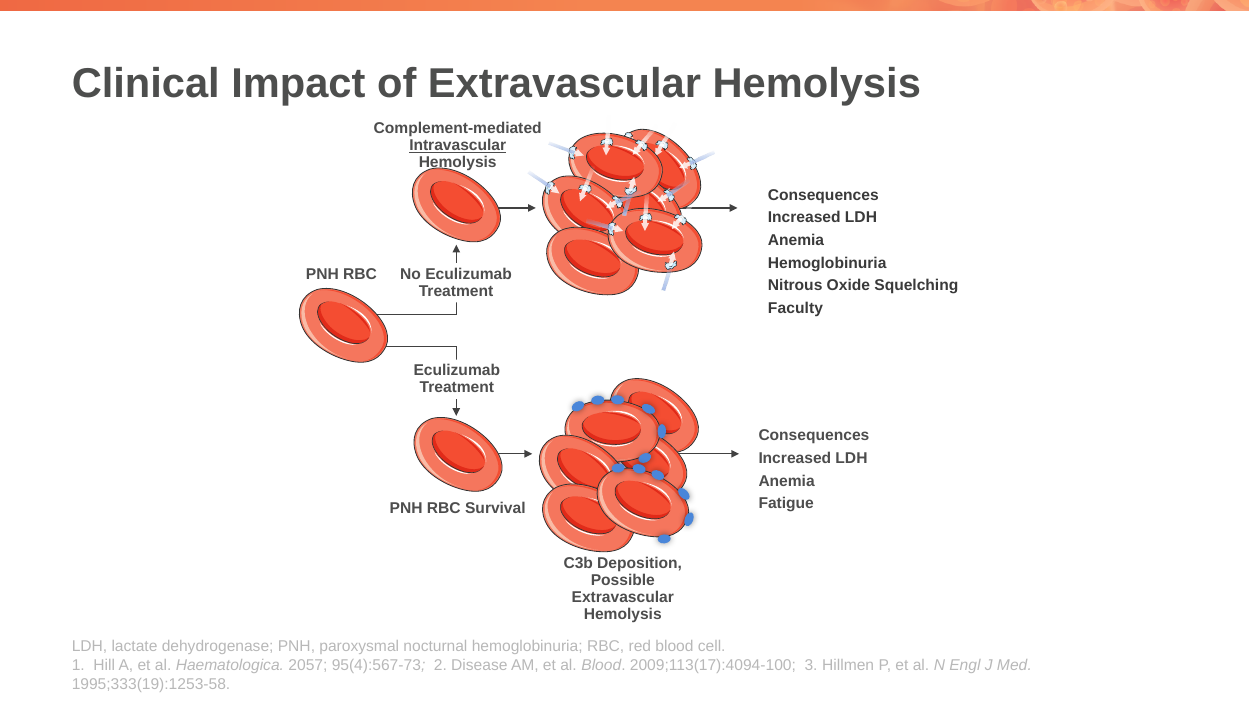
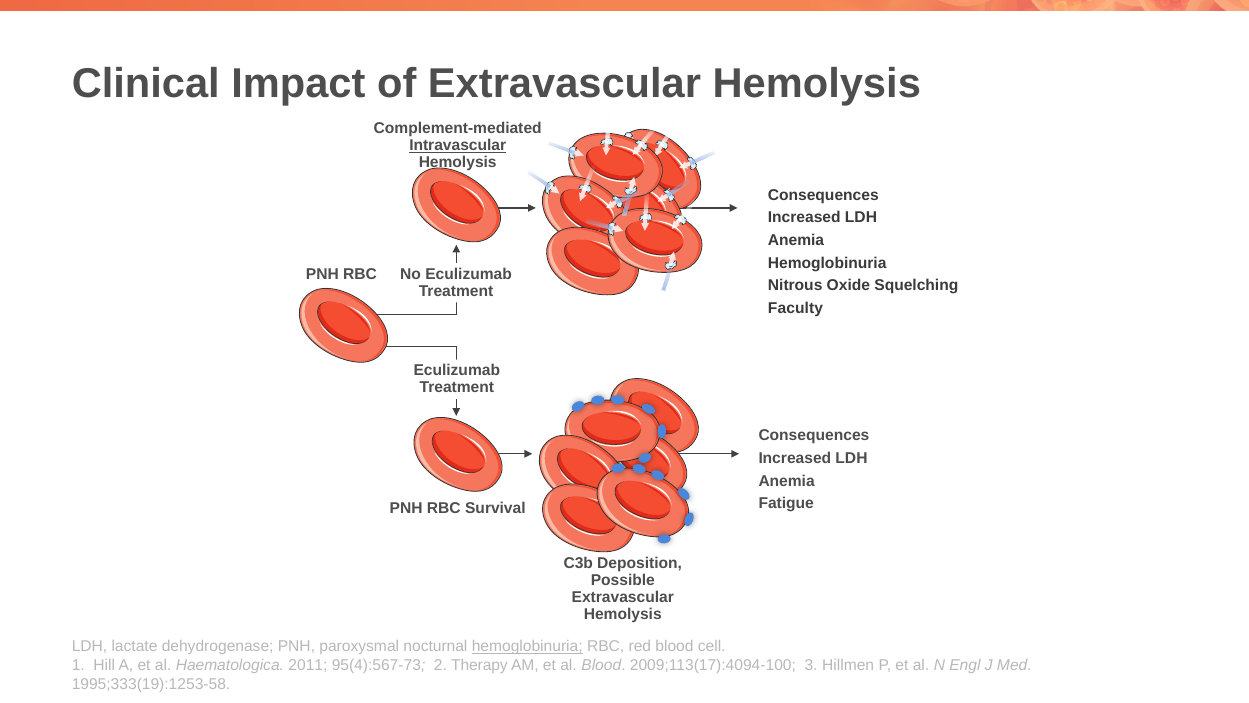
hemoglobinuria at (527, 646) underline: none -> present
2057: 2057 -> 2011
Disease: Disease -> Therapy
